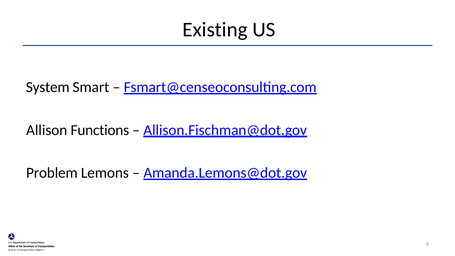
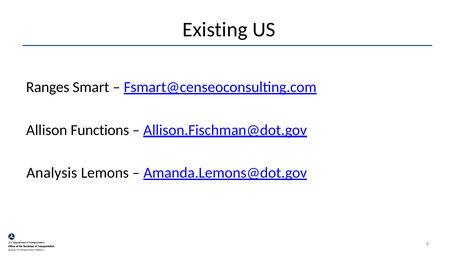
System: System -> Ranges
Problem: Problem -> Analysis
